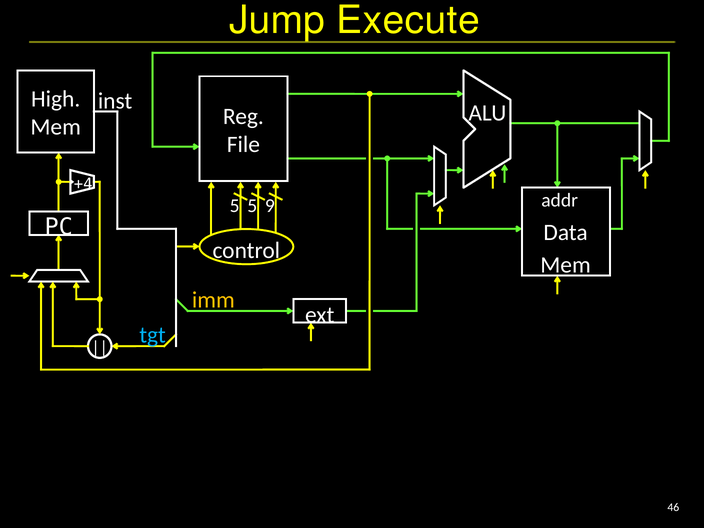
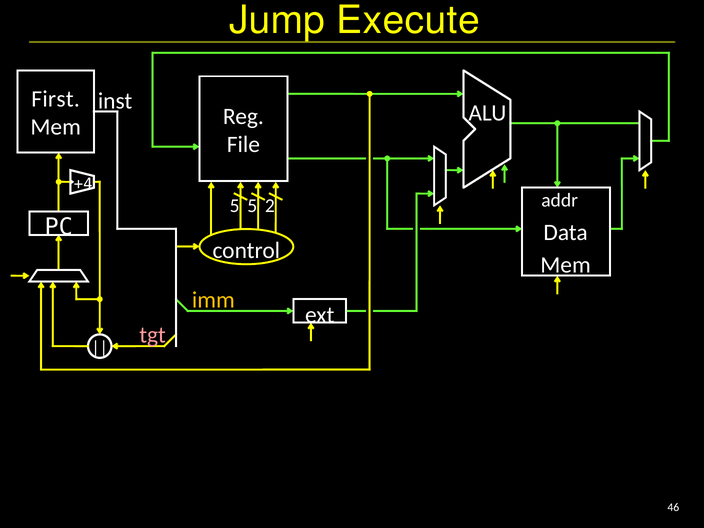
High: High -> First
9: 9 -> 2
tgt colour: light blue -> pink
